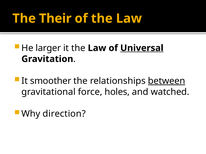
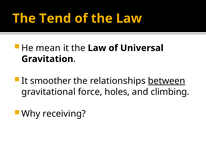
Their: Their -> Tend
larger: larger -> mean
Universal underline: present -> none
watched: watched -> climbing
direction: direction -> receiving
